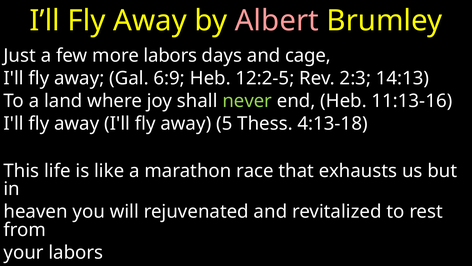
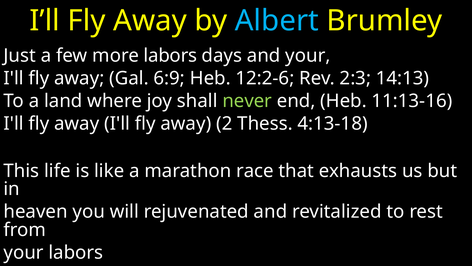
Albert colour: pink -> light blue
and cage: cage -> your
12:2-5: 12:2-5 -> 12:2-6
5: 5 -> 2
